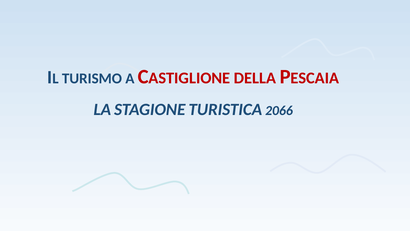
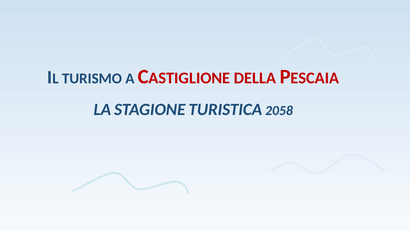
2066: 2066 -> 2058
